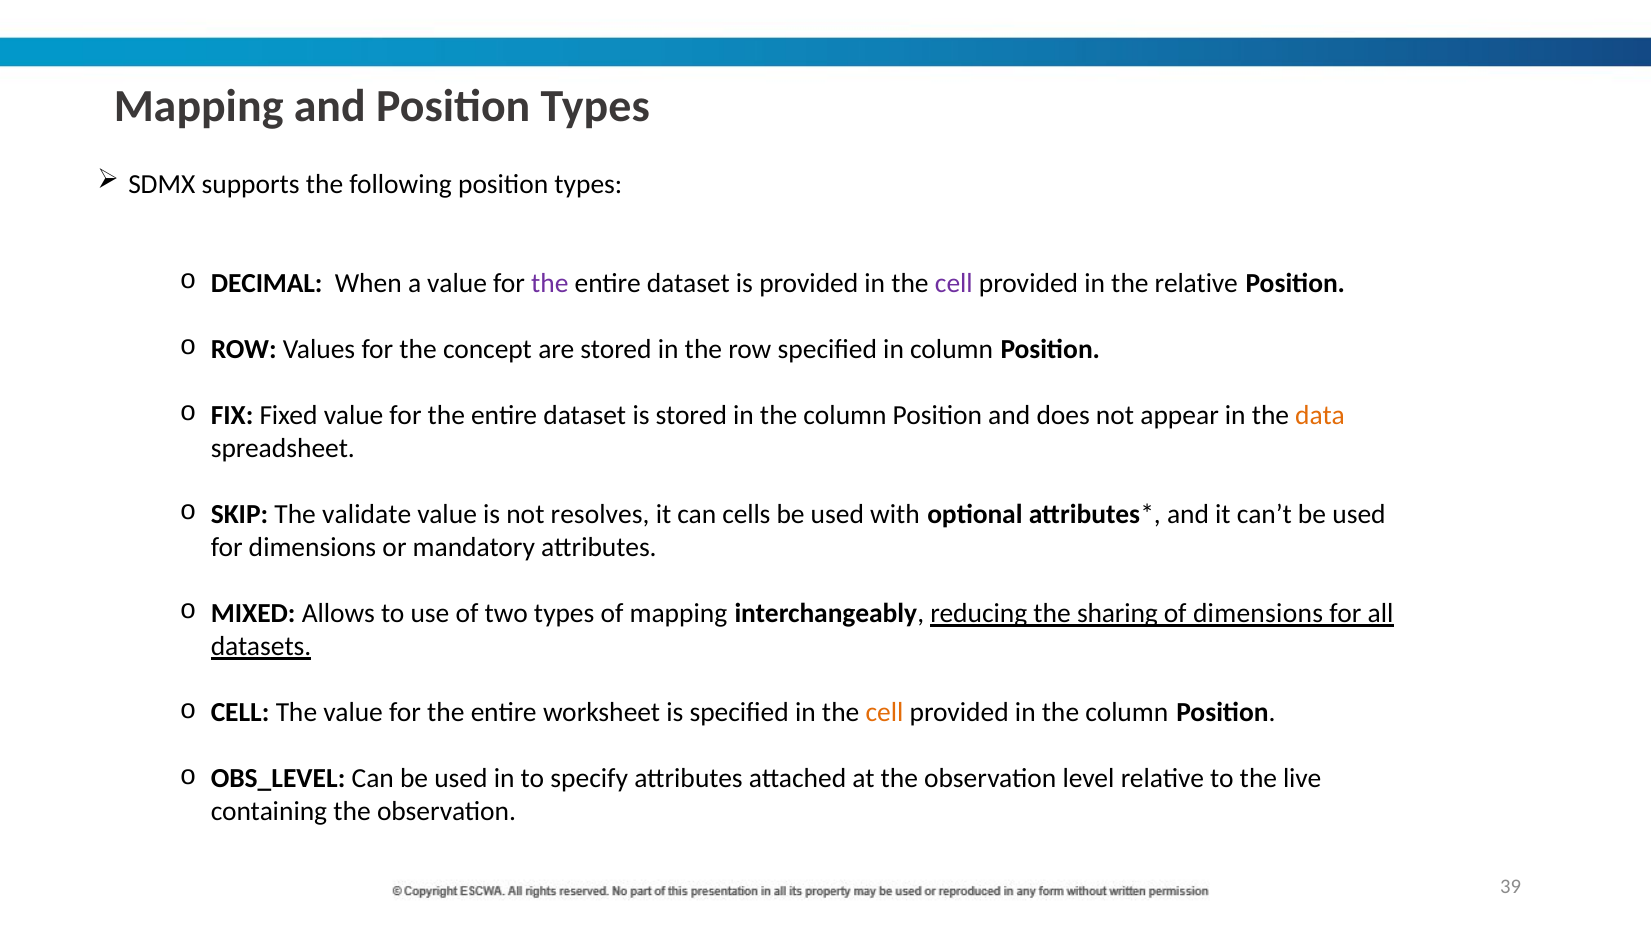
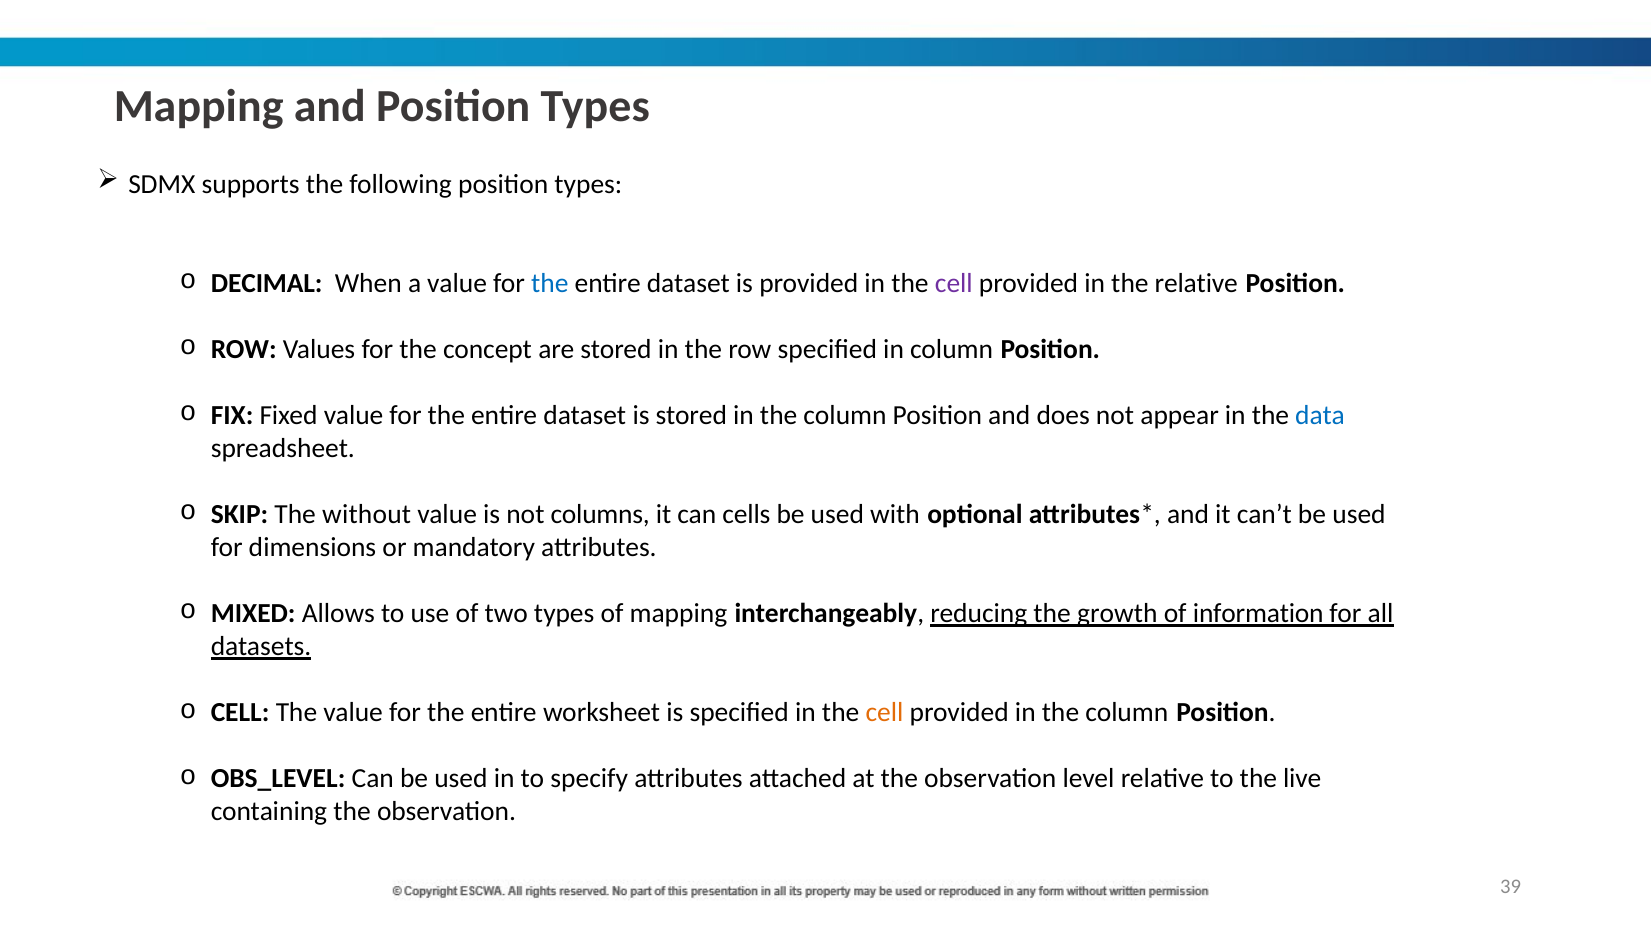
the at (550, 283) colour: purple -> blue
data colour: orange -> blue
validate: validate -> without
resolves: resolves -> columns
sharing: sharing -> growth
of dimensions: dimensions -> information
